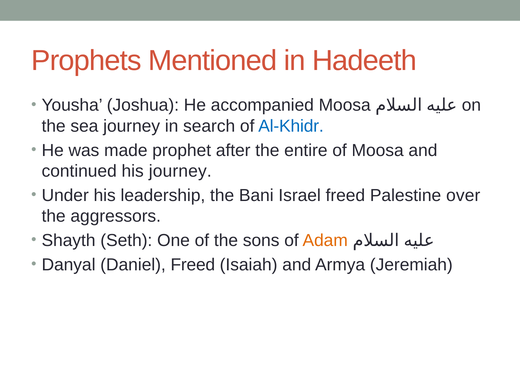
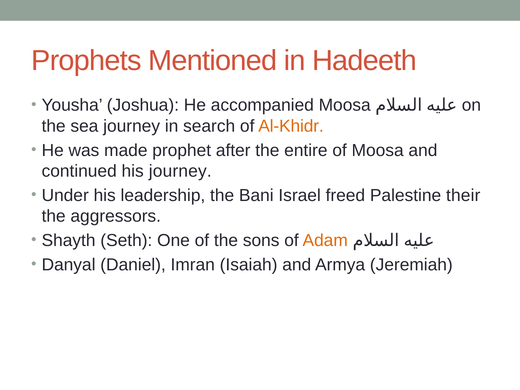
Al-Khidr colour: blue -> orange
over: over -> their
Daniel Freed: Freed -> Imran
